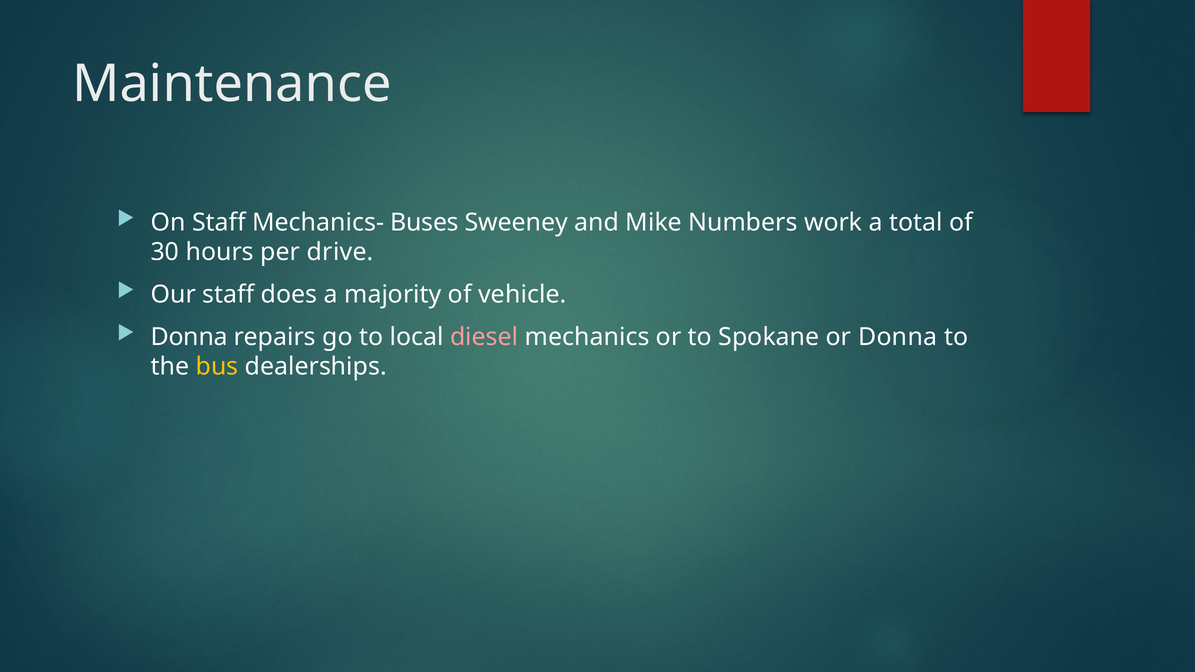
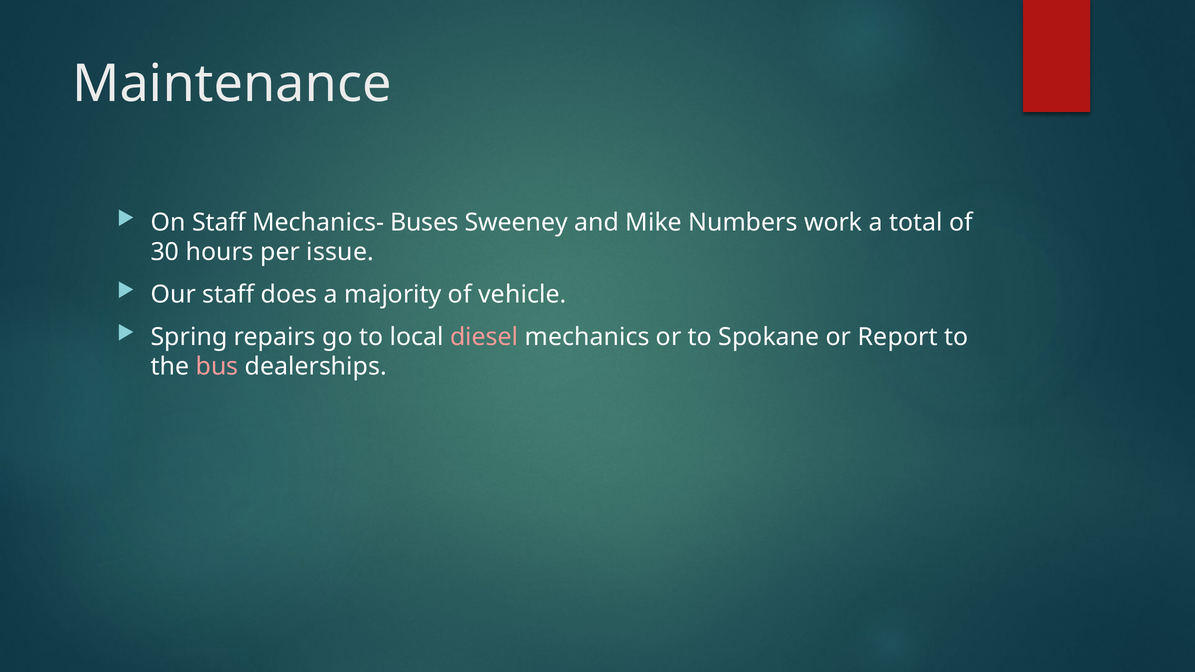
drive: drive -> issue
Donna at (189, 337): Donna -> Spring
or Donna: Donna -> Report
bus colour: yellow -> pink
